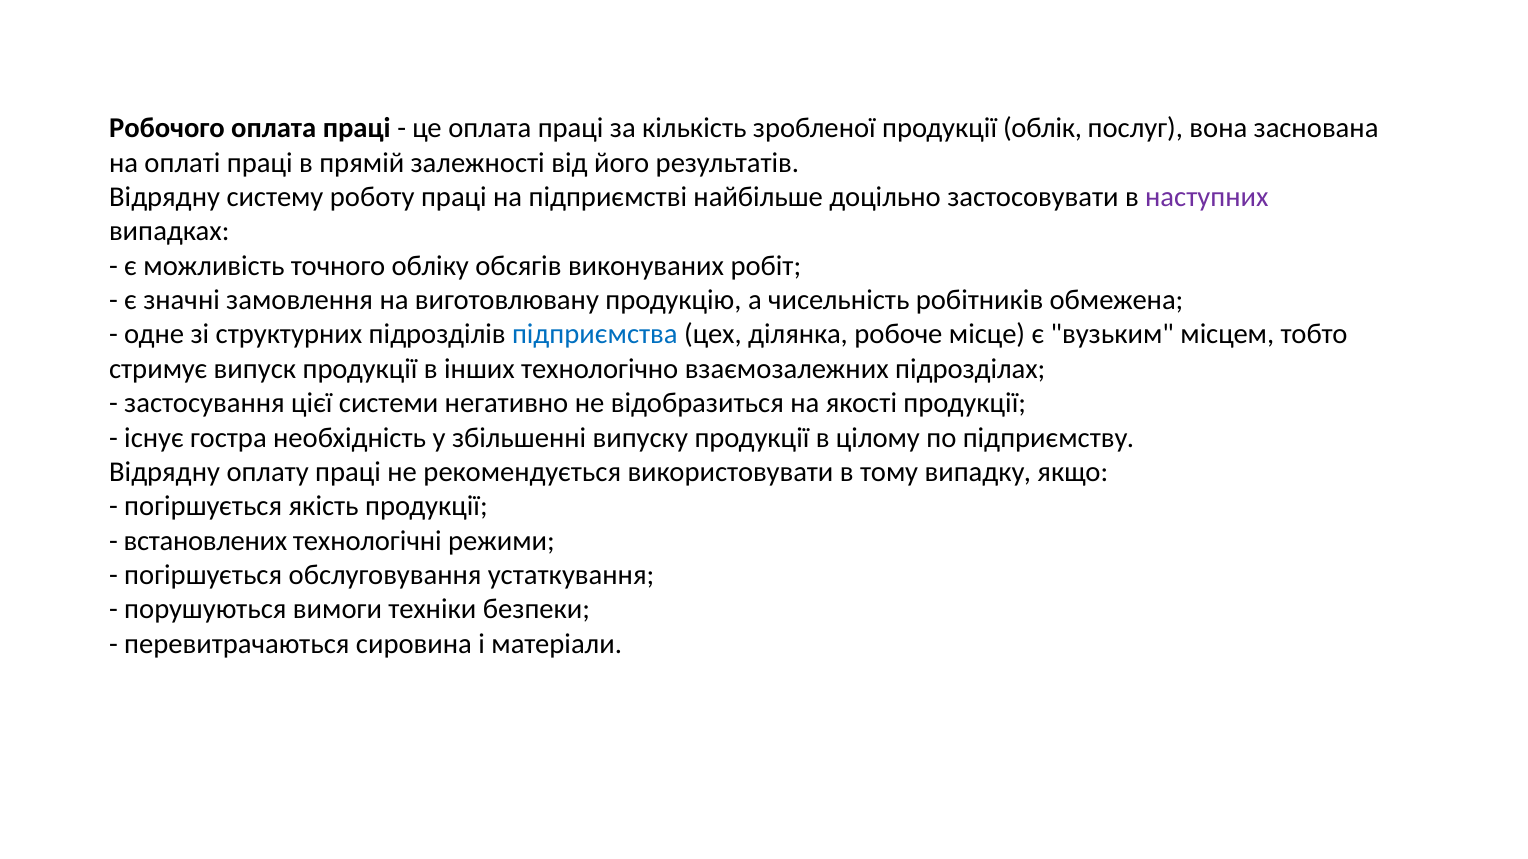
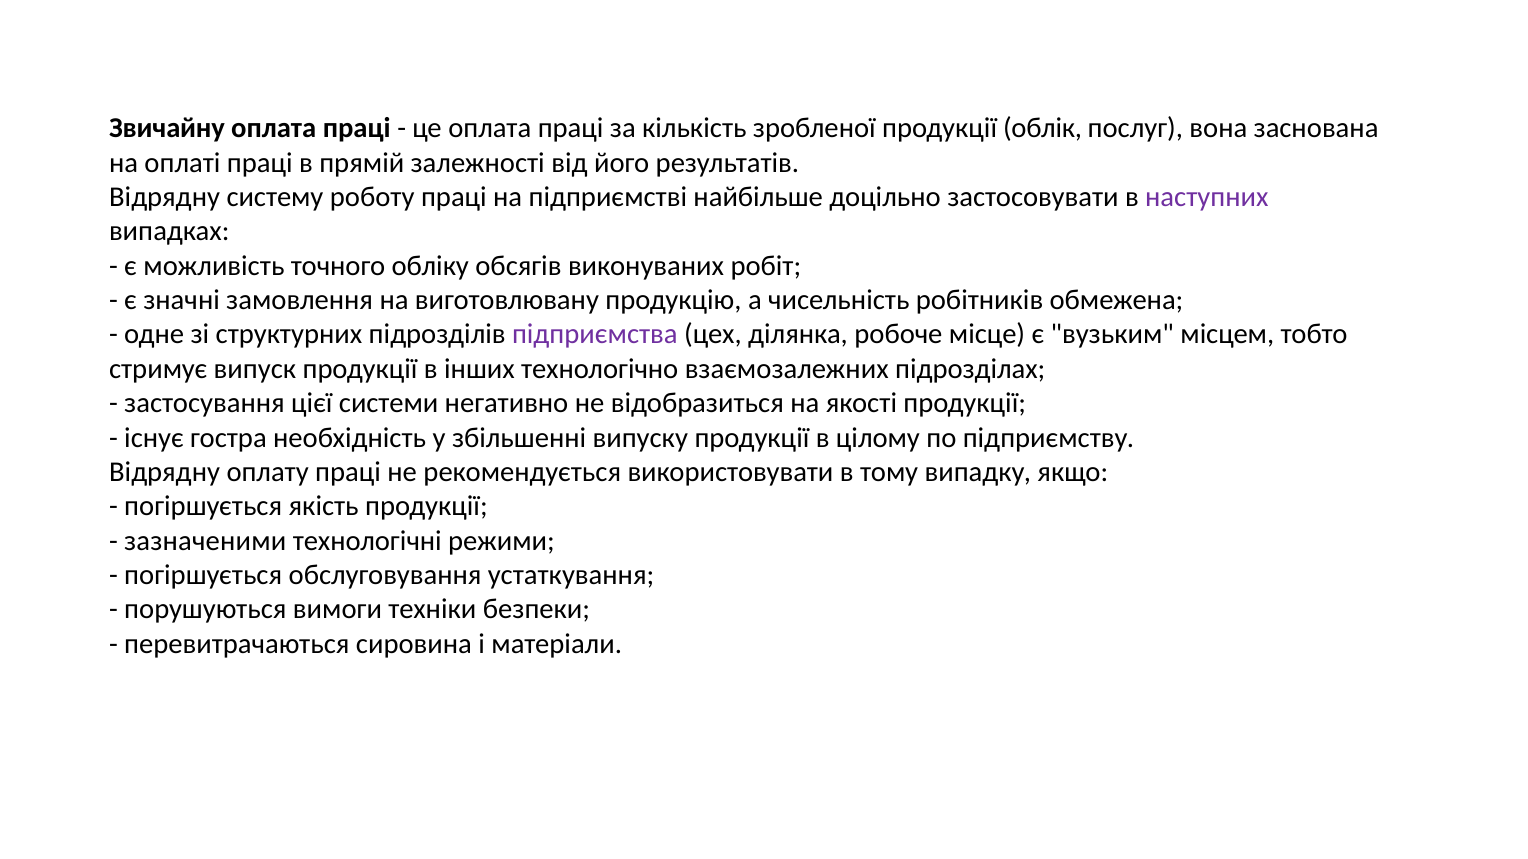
Робочого: Робочого -> Звичайну
підприємства colour: blue -> purple
встановлених: встановлених -> зазначеними
